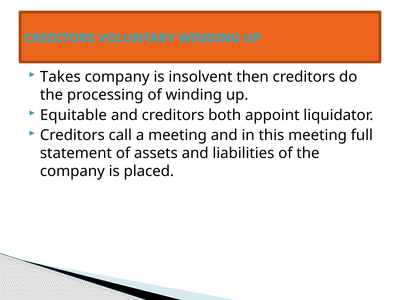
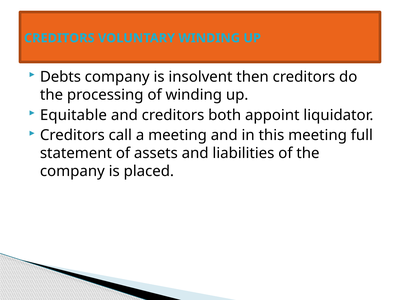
Takes: Takes -> Debts
